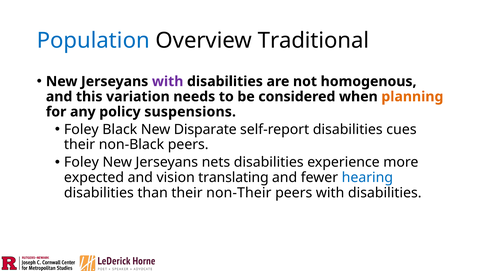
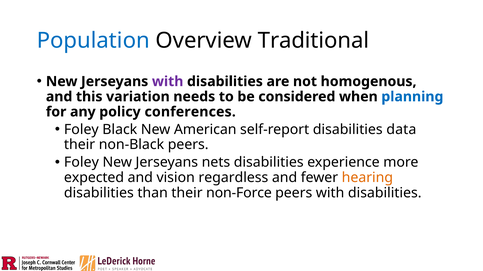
planning colour: orange -> blue
suspensions: suspensions -> conferences
Disparate: Disparate -> American
cues: cues -> data
translating: translating -> regardless
hearing colour: blue -> orange
non-Their: non-Their -> non-Force
